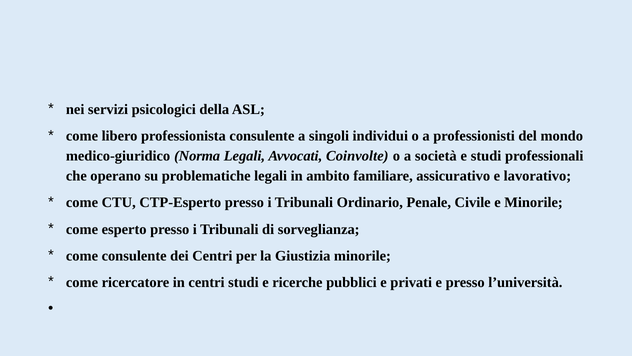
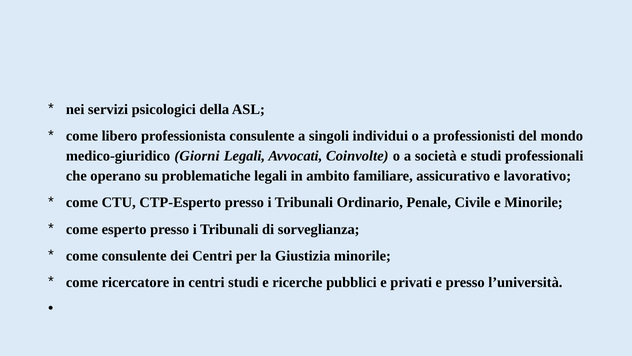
Norma: Norma -> Giorni
